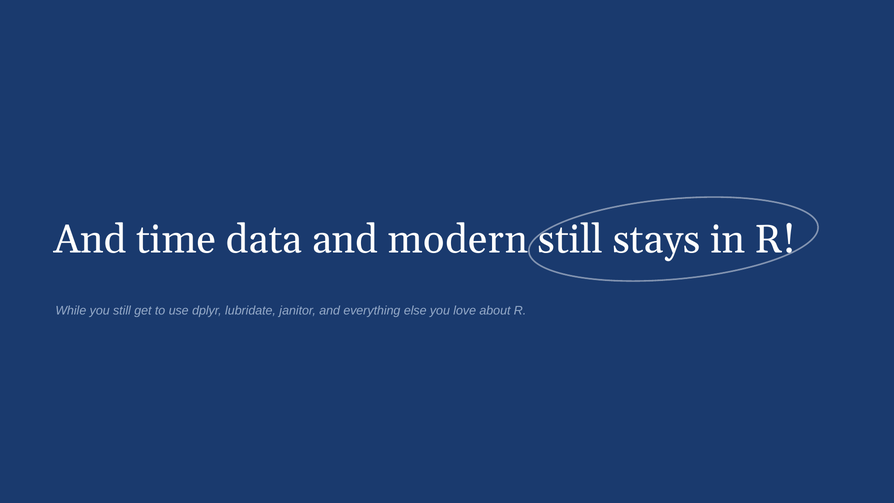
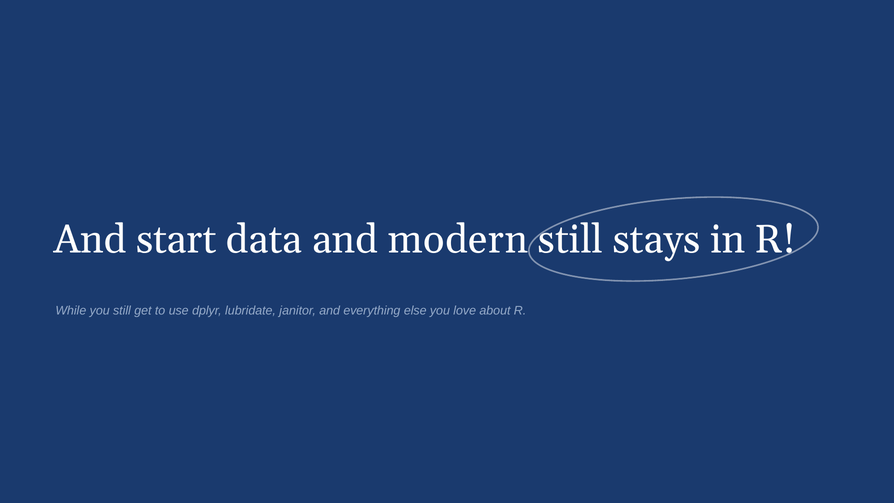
time: time -> start
